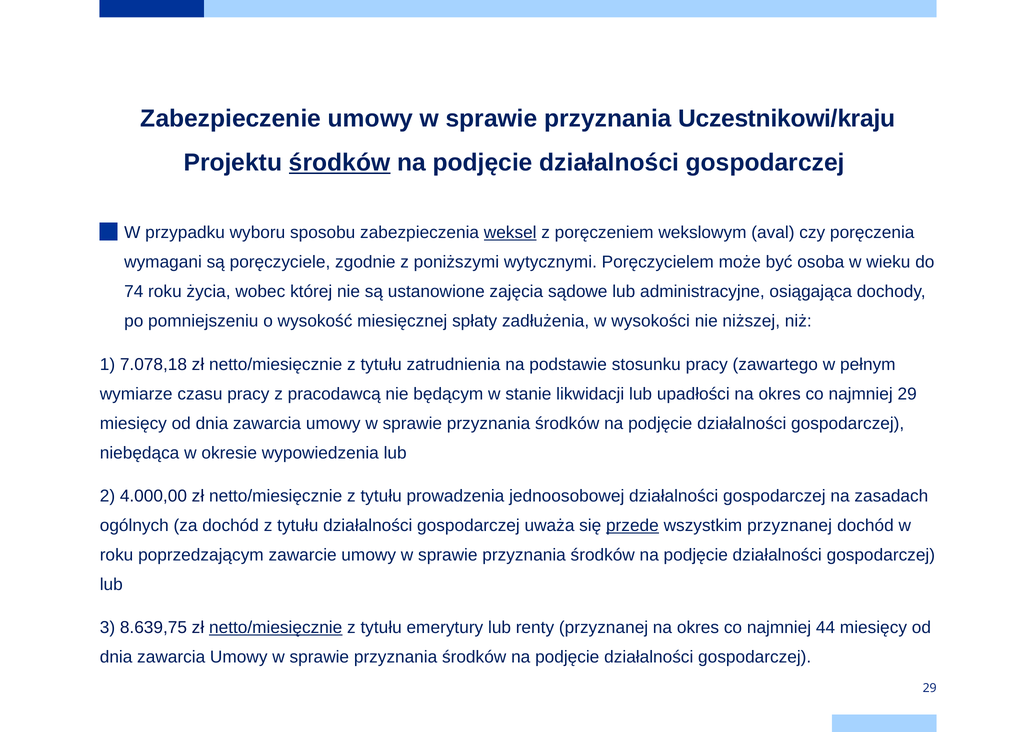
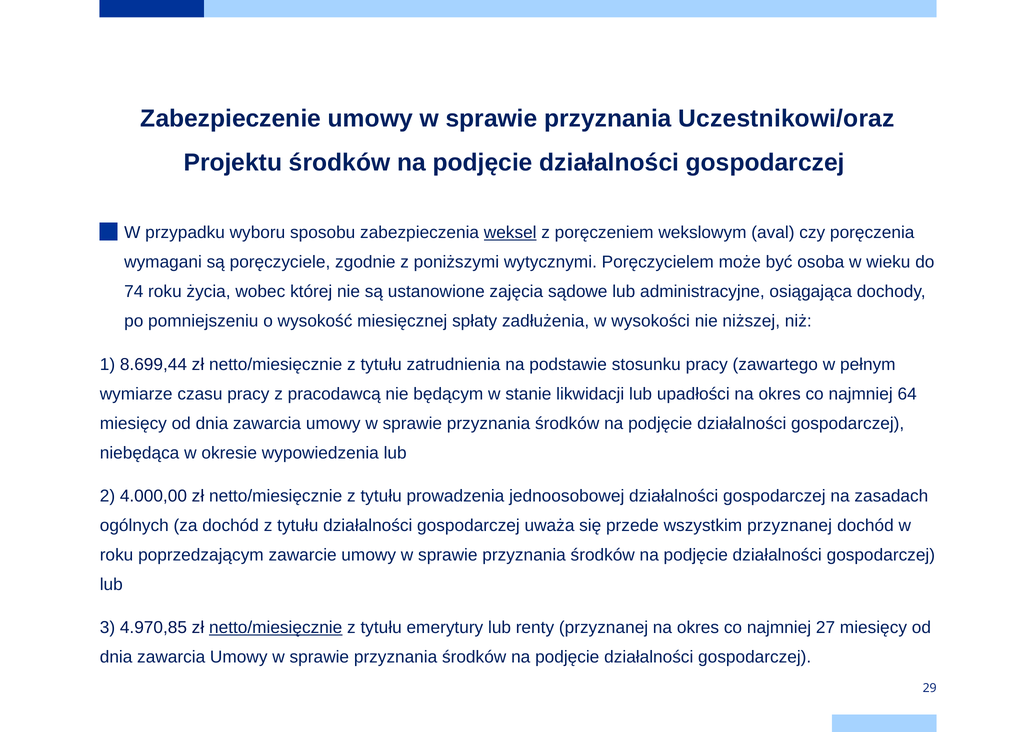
Uczestnikowi/kraju: Uczestnikowi/kraju -> Uczestnikowi/oraz
środków at (340, 163) underline: present -> none
7.078,18: 7.078,18 -> 8.699,44
najmniej 29: 29 -> 64
przede underline: present -> none
8.639,75: 8.639,75 -> 4.970,85
44: 44 -> 27
